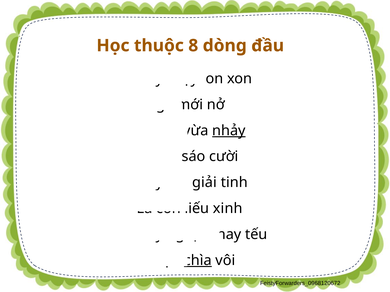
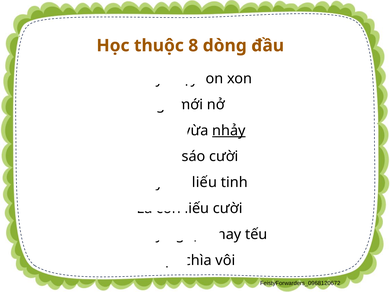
giải at (204, 183): giải -> liếu
liếu xinh: xinh -> cười
chìa underline: present -> none
